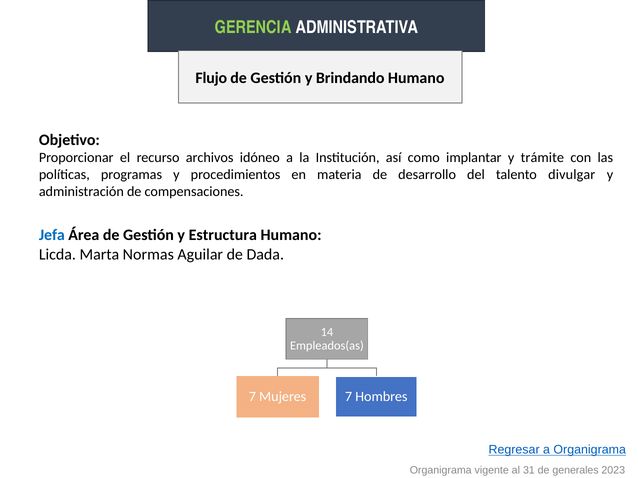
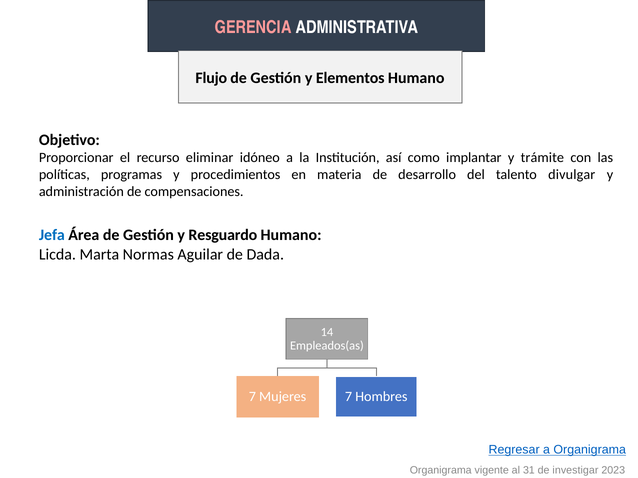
GERENCIA colour: light green -> pink
Brindando: Brindando -> Elementos
archivos: archivos -> eliminar
Estructura: Estructura -> Resguardo
generales: generales -> investigar
